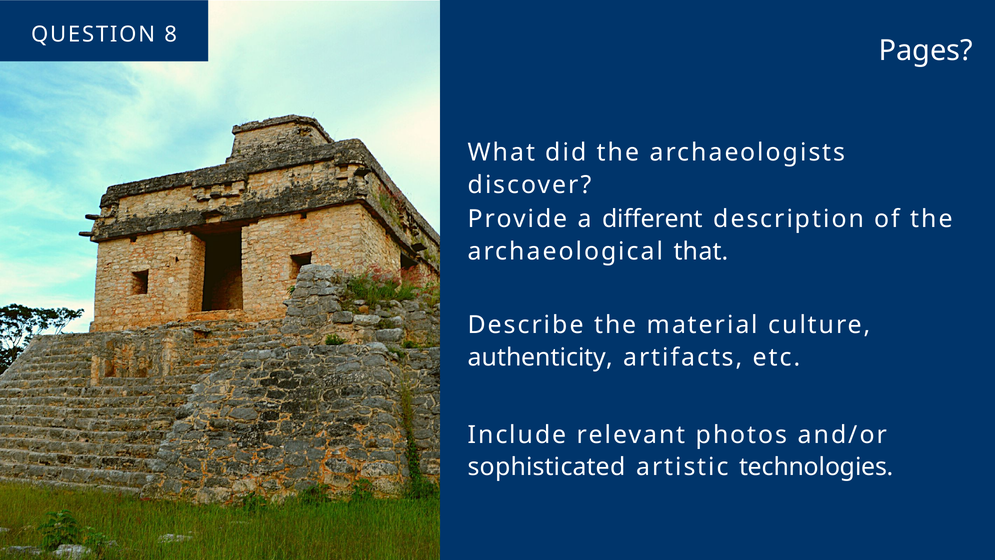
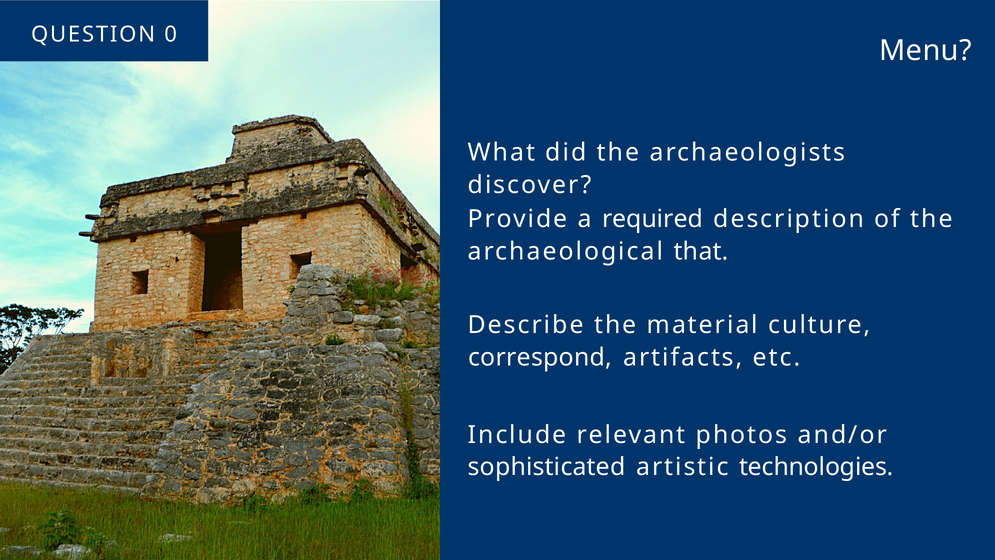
8: 8 -> 0
Pages: Pages -> Menu
different: different -> required
authenticity: authenticity -> correspond
